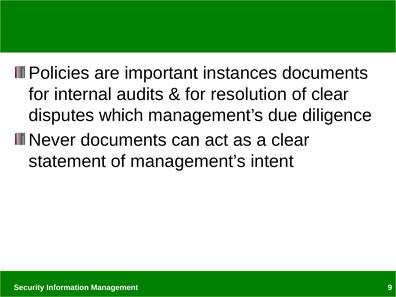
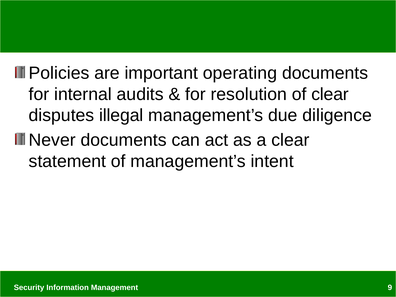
instances: instances -> operating
which: which -> illegal
